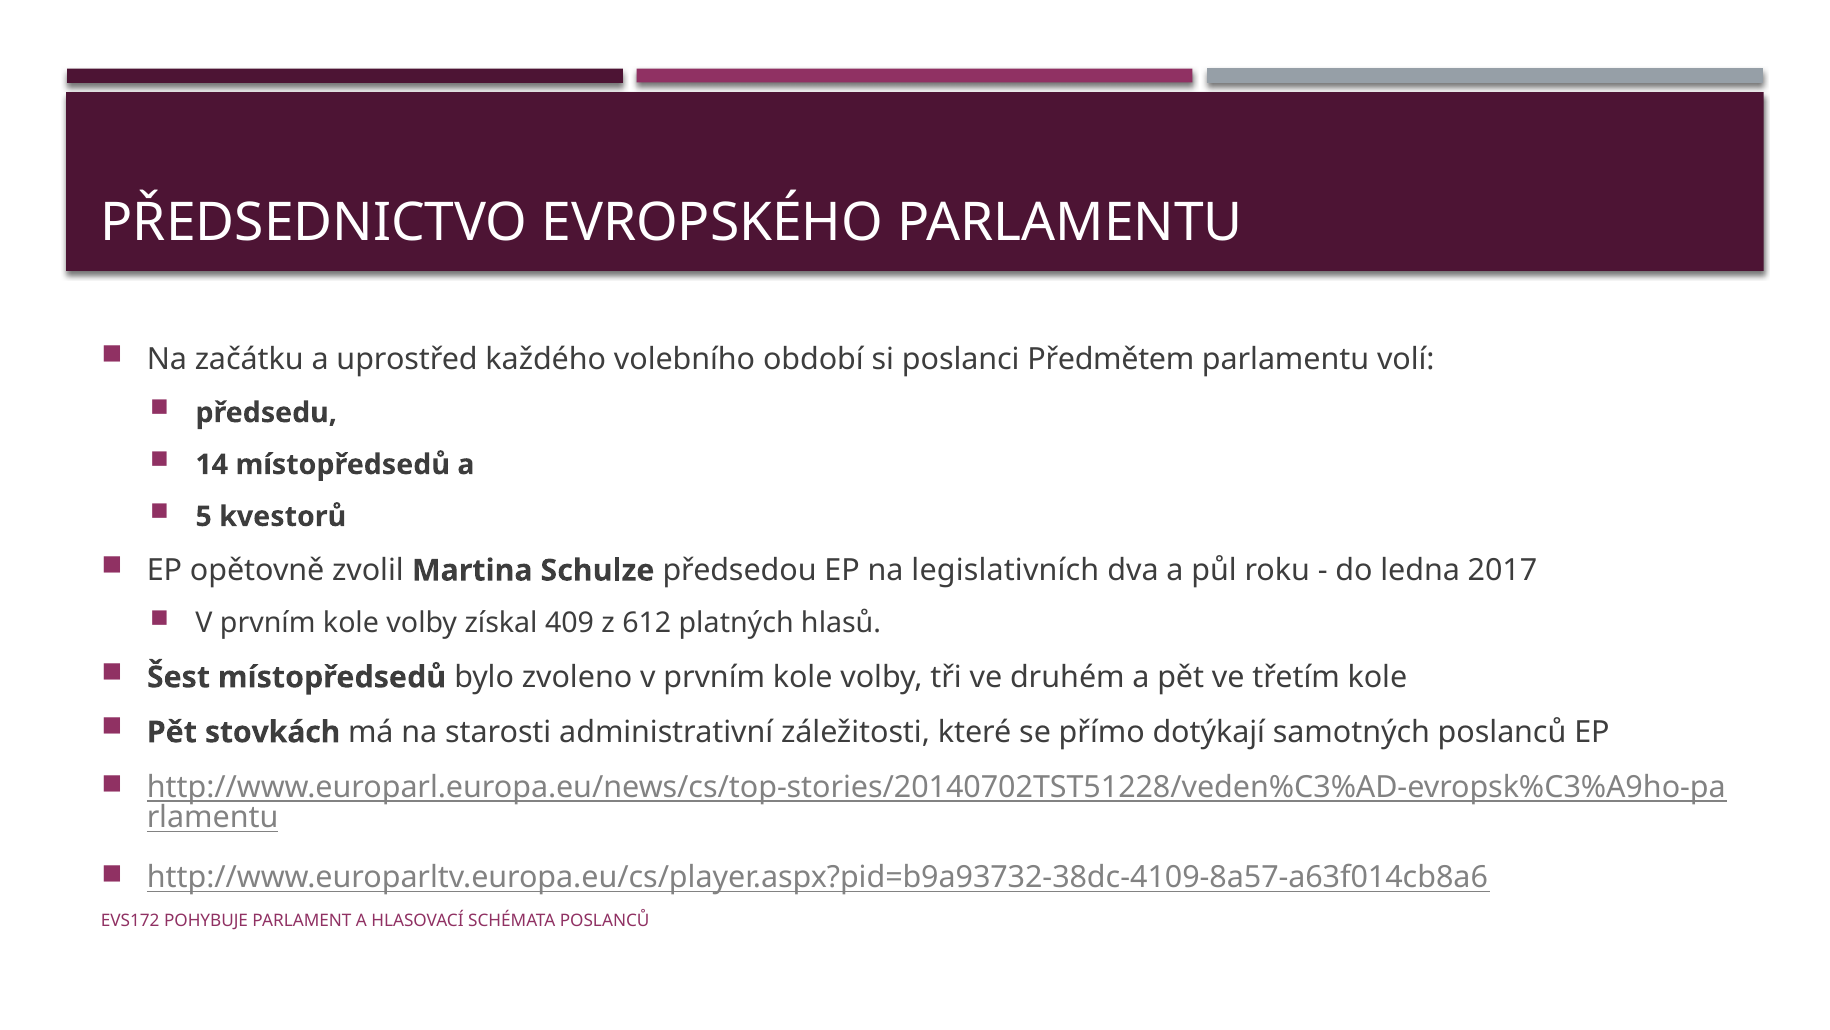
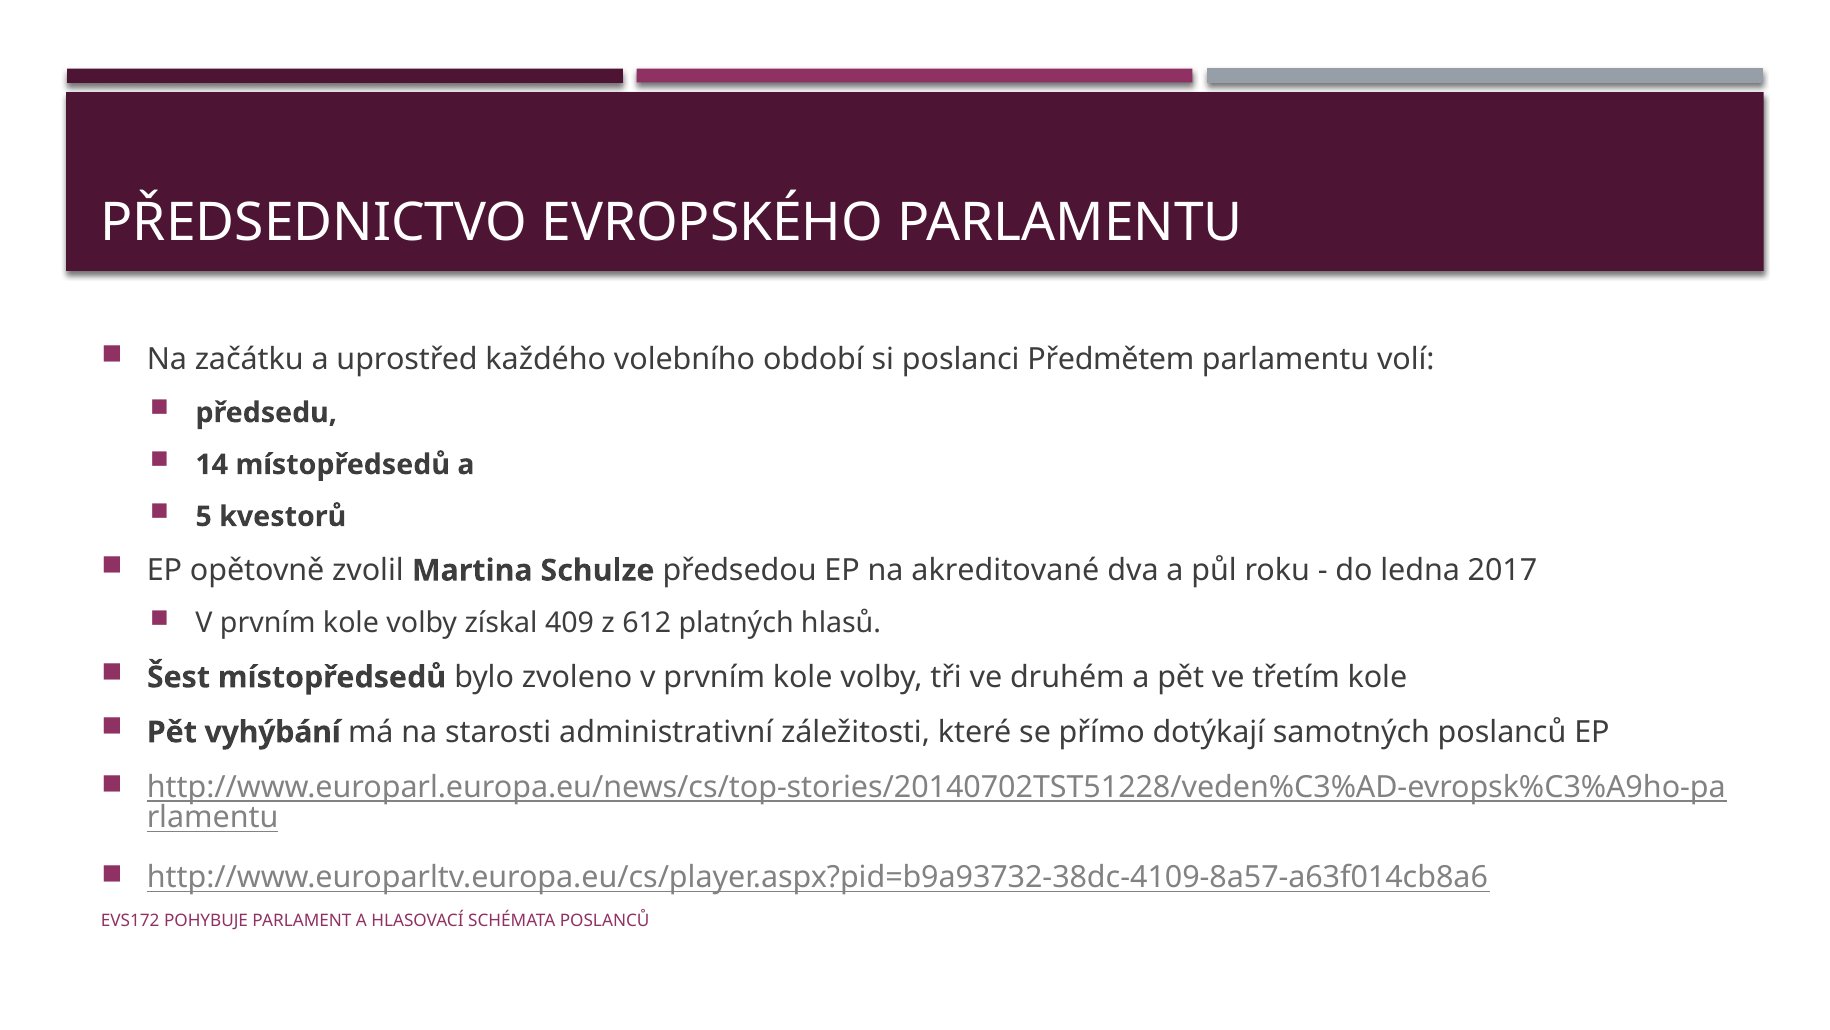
legislativních: legislativních -> akreditované
stovkách: stovkách -> vyhýbání
